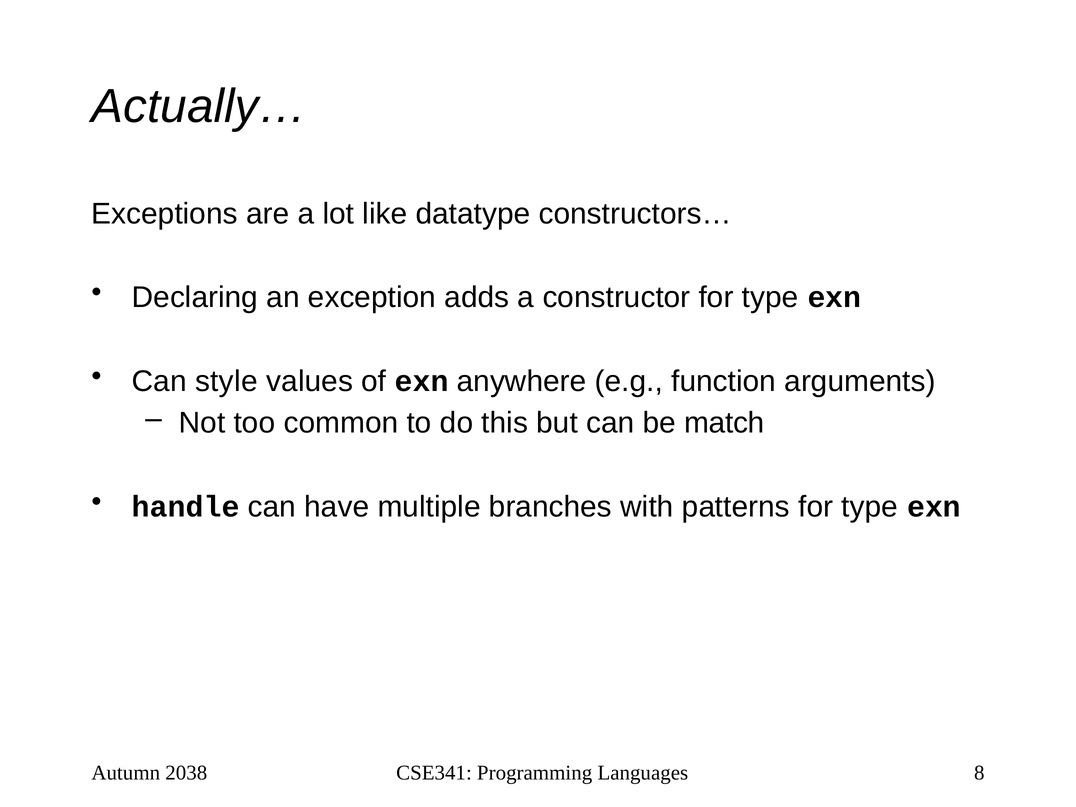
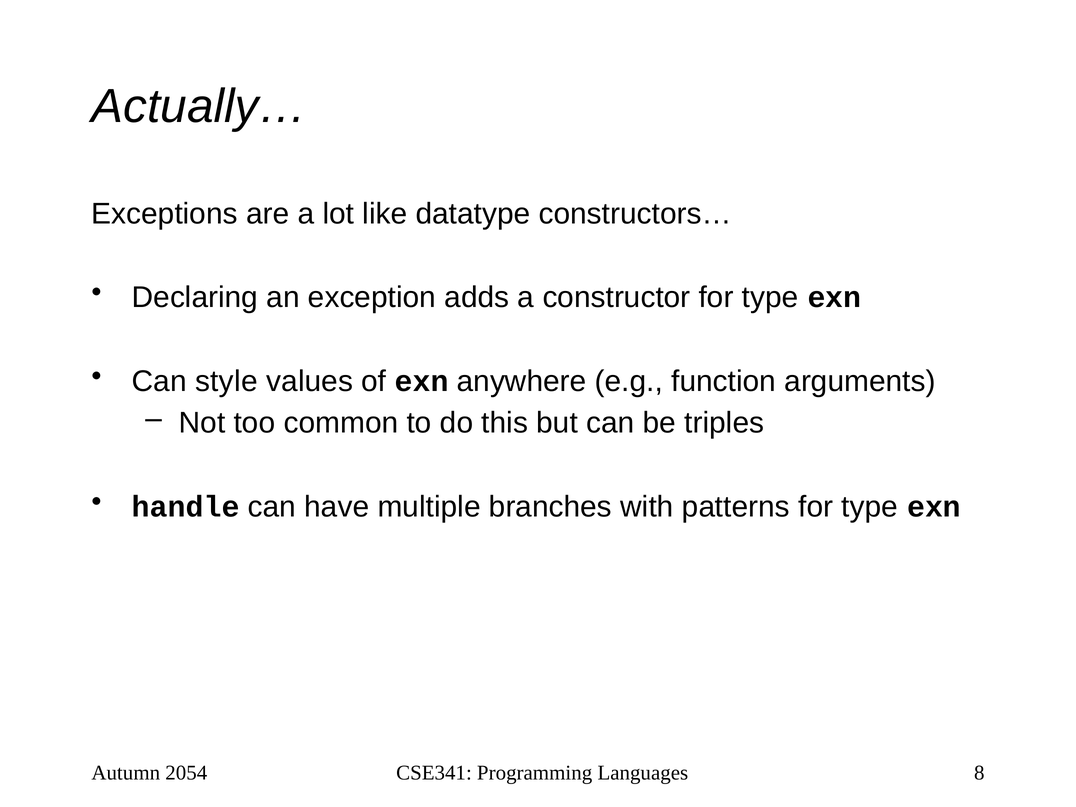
match: match -> triples
2038: 2038 -> 2054
